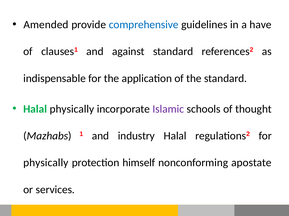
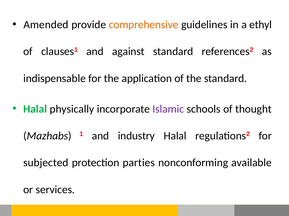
comprehensive colour: blue -> orange
have: have -> ethyl
physically at (46, 163): physically -> subjected
himself: himself -> parties
apostate: apostate -> available
